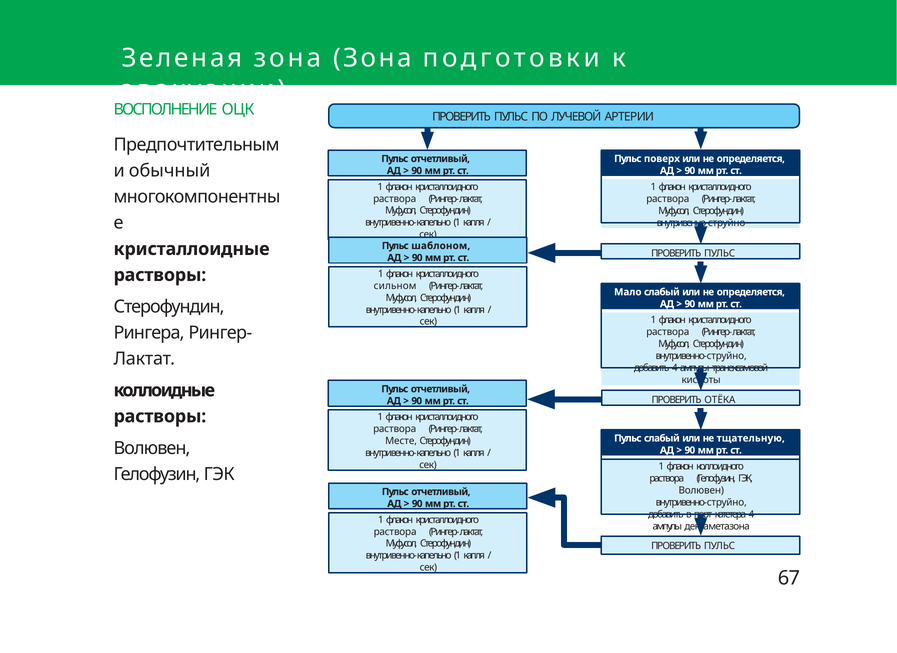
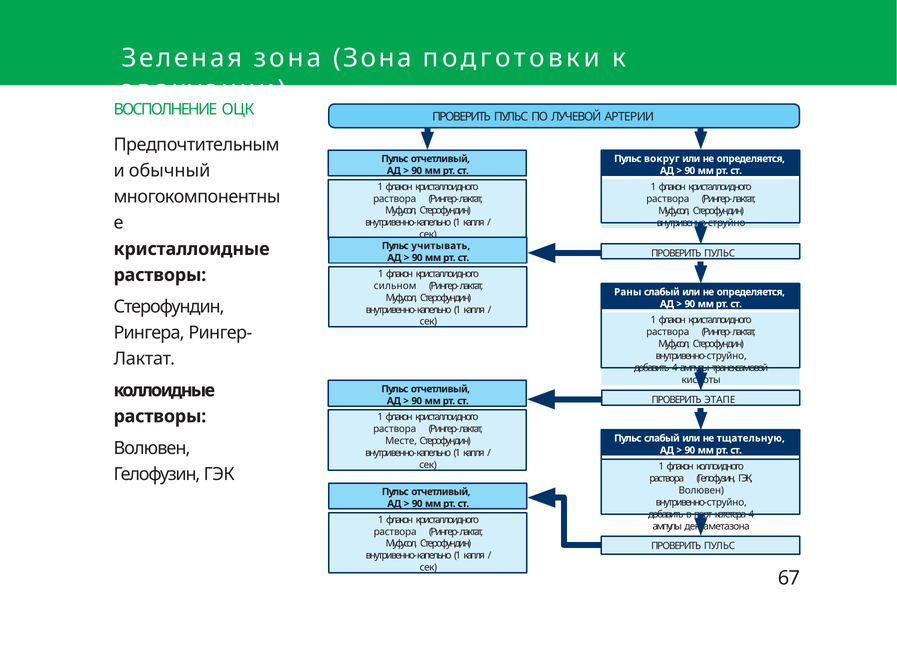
поверх: поверх -> вокруг
шаблоном: шаблоном -> учитывать
Мало: Мало -> Раны
ОТЁКА: ОТЁКА -> ЭТАПЕ
